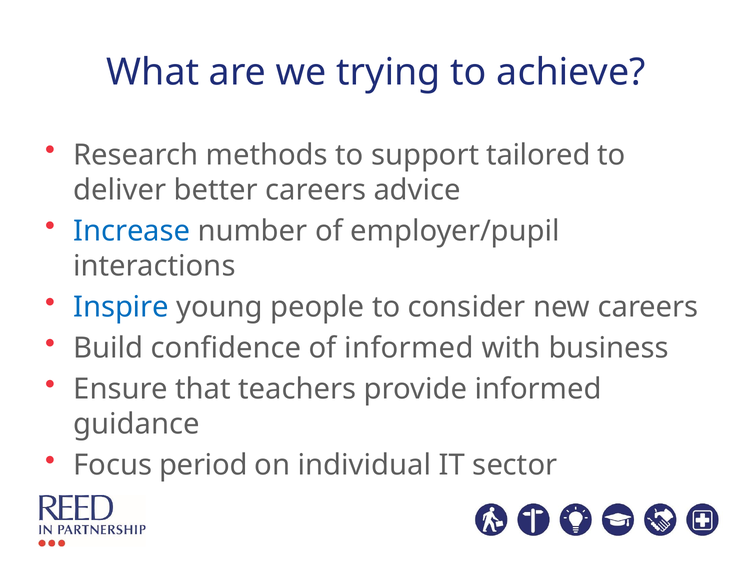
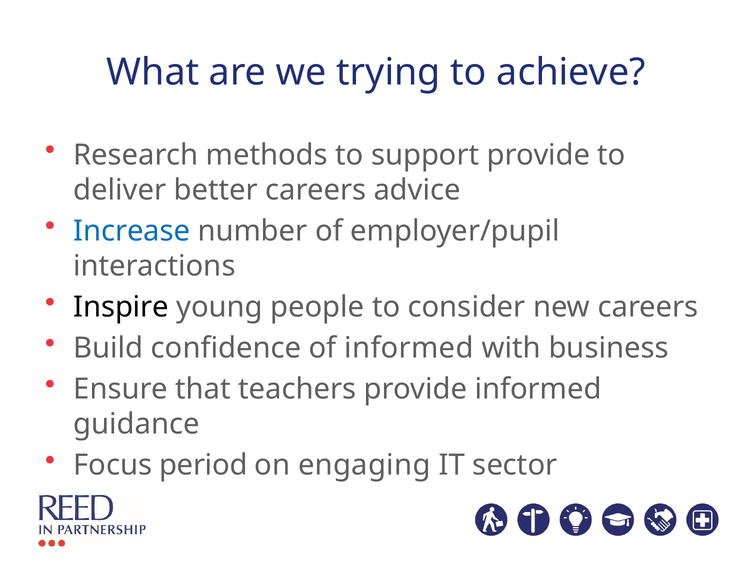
support tailored: tailored -> provide
Inspire colour: blue -> black
individual: individual -> engaging
